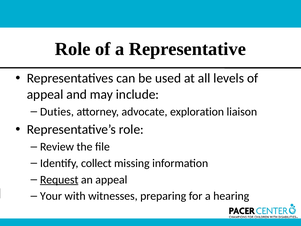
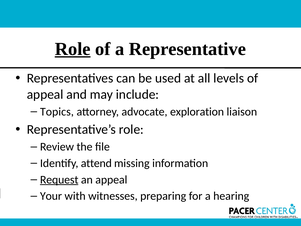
Role at (73, 49) underline: none -> present
Duties: Duties -> Topics
collect: collect -> attend
